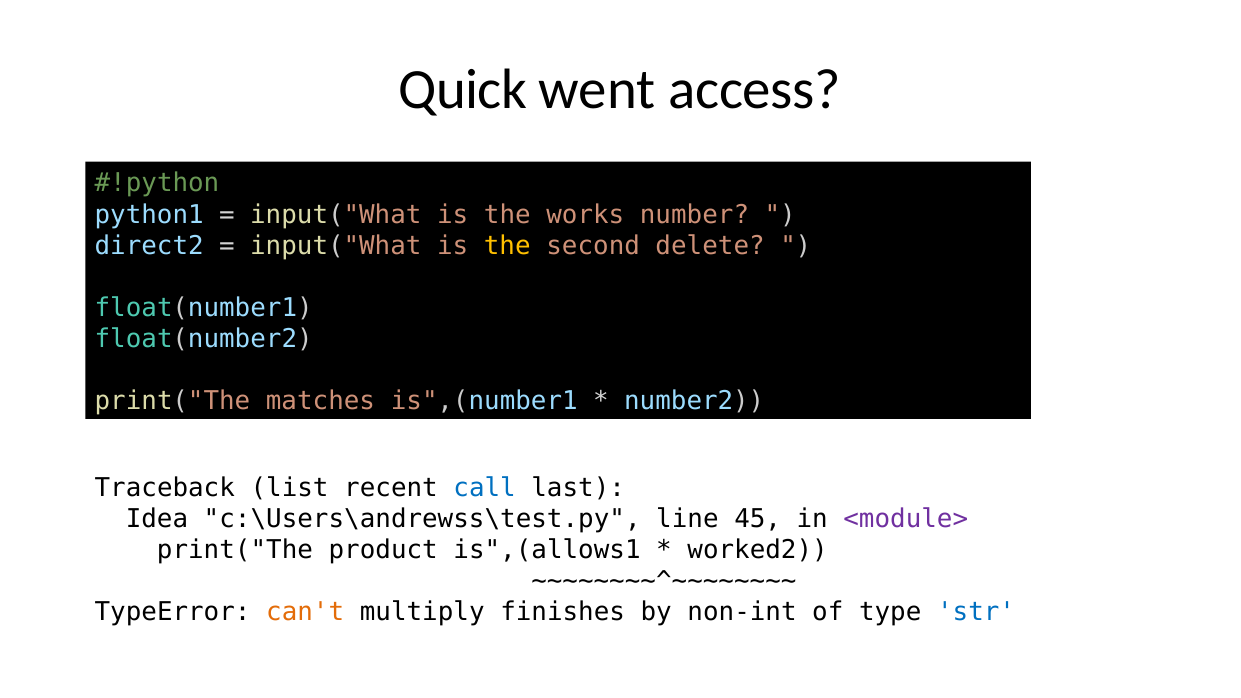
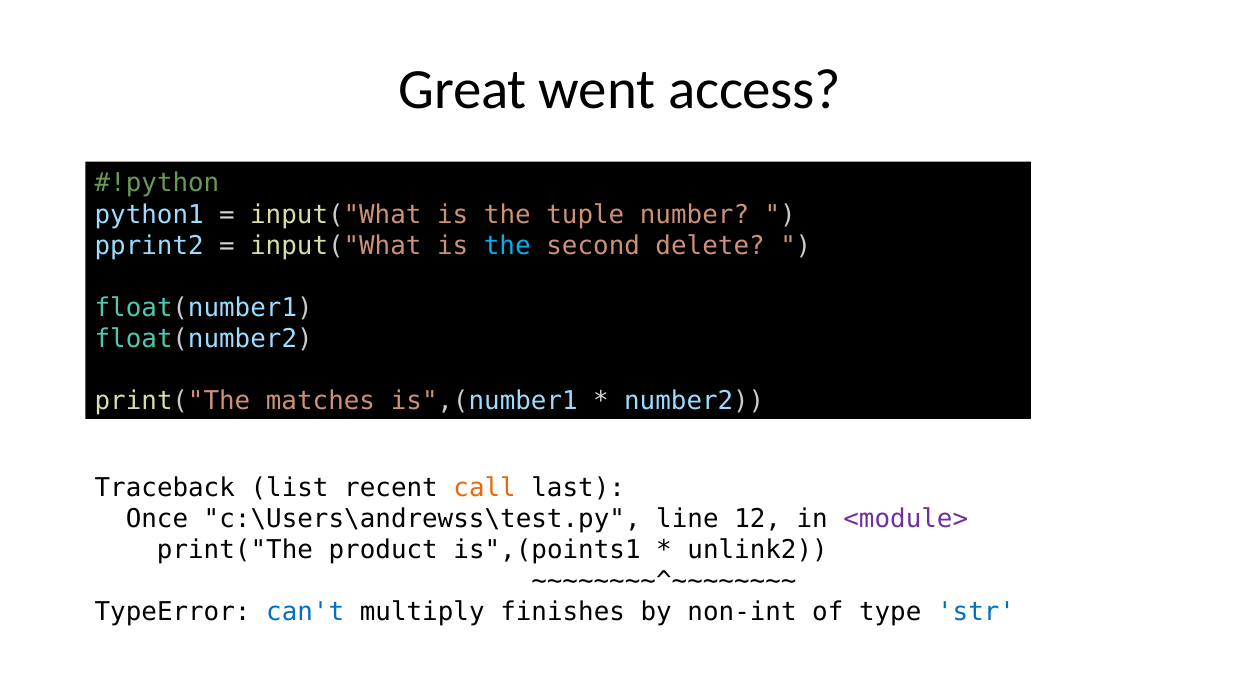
Quick: Quick -> Great
works: works -> tuple
direct2: direct2 -> pprint2
the at (507, 246) colour: yellow -> light blue
call colour: blue -> orange
Idea: Idea -> Once
45: 45 -> 12
is",(allows1: is",(allows1 -> is",(points1
worked2: worked2 -> unlink2
can't colour: orange -> blue
